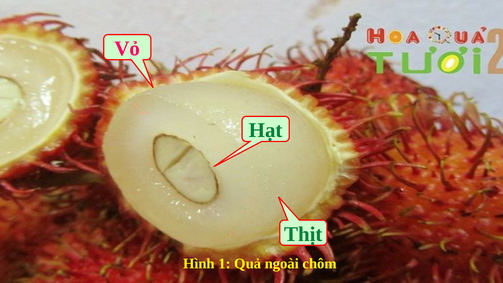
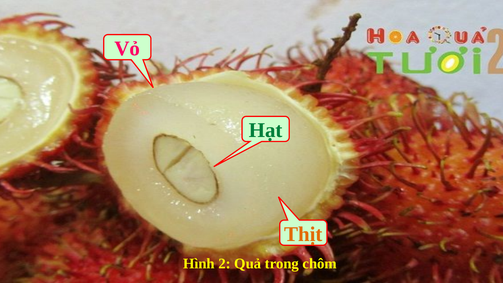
Thịt colour: green -> orange
1: 1 -> 2
ngoài: ngoài -> trong
